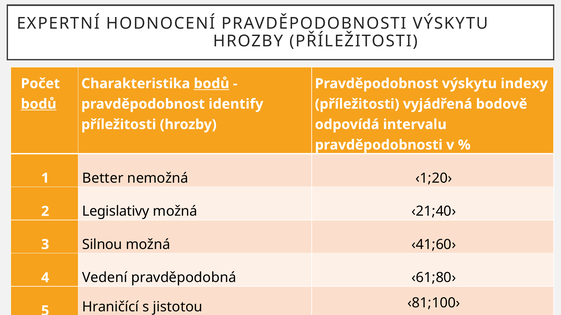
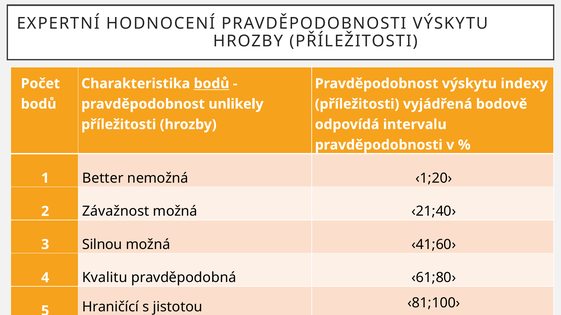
bodů at (39, 104) underline: present -> none
identify: identify -> unlikely
Legislativy: Legislativy -> Závažnost
Vedení: Vedení -> Kvalitu
